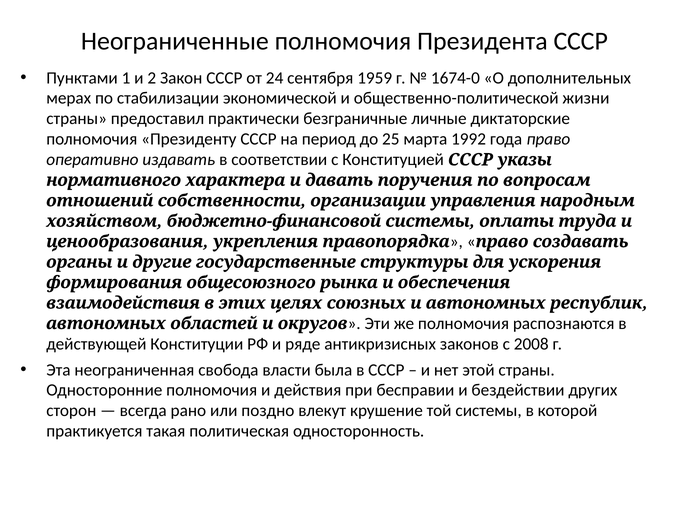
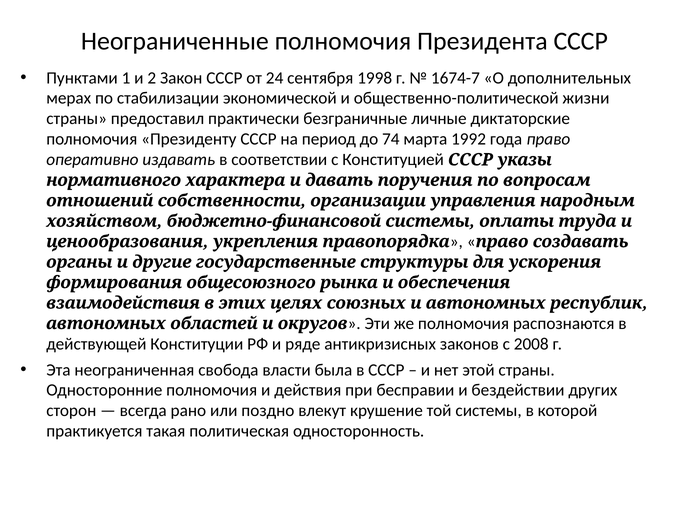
1959: 1959 -> 1998
1674-0: 1674-0 -> 1674-7
25: 25 -> 74
